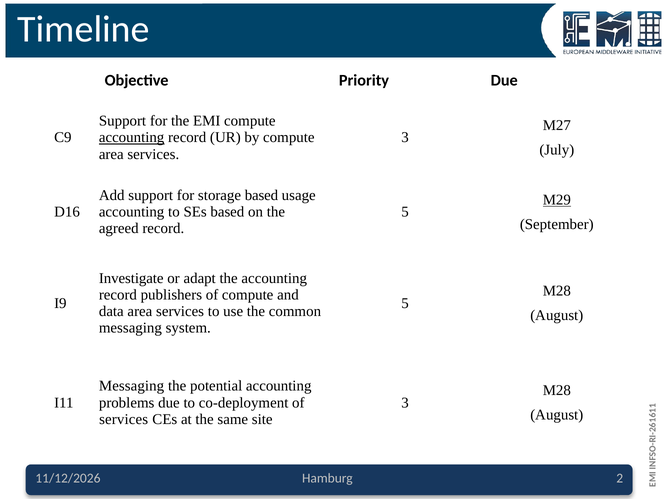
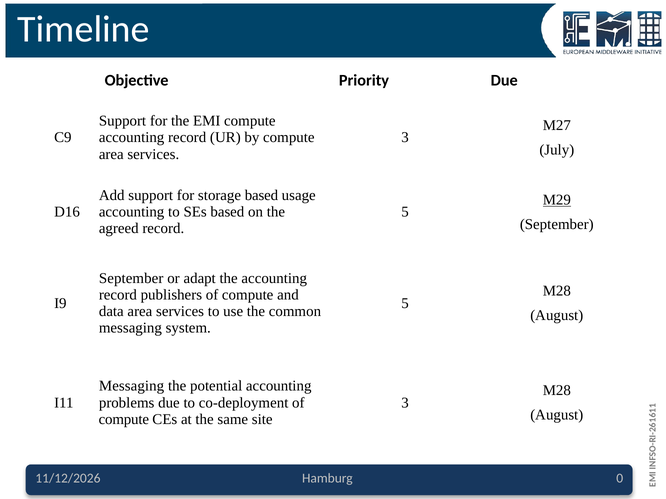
accounting at (132, 138) underline: present -> none
Investigate at (131, 278): Investigate -> September
services at (124, 419): services -> compute
Hamburg 2: 2 -> 0
